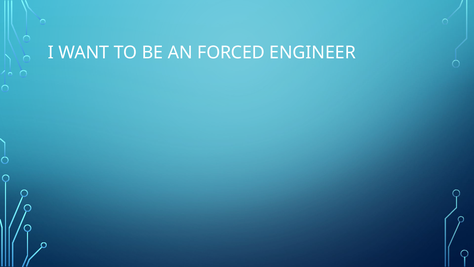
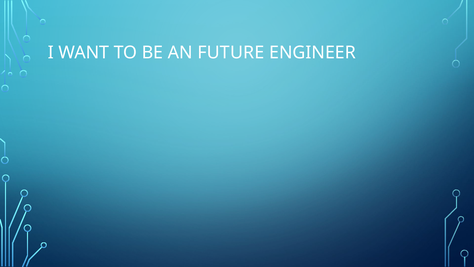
FORCED: FORCED -> FUTURE
